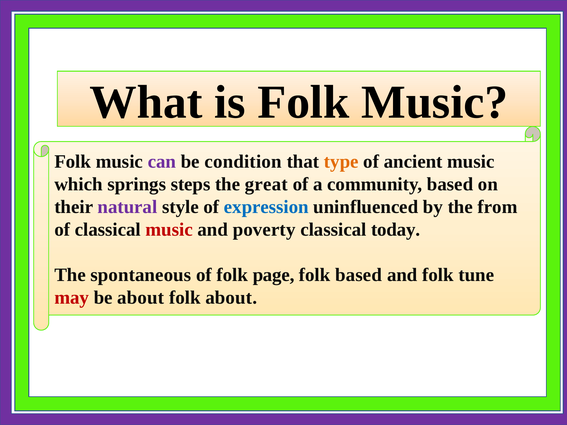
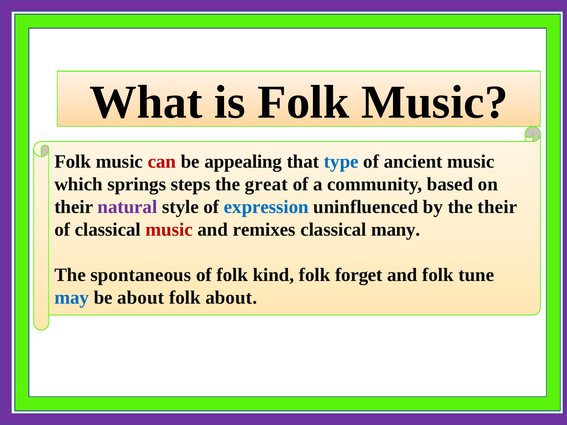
can colour: purple -> red
condition: condition -> appealing
type colour: orange -> blue
the from: from -> their
poverty: poverty -> remixes
today: today -> many
page: page -> kind
folk based: based -> forget
may colour: red -> blue
